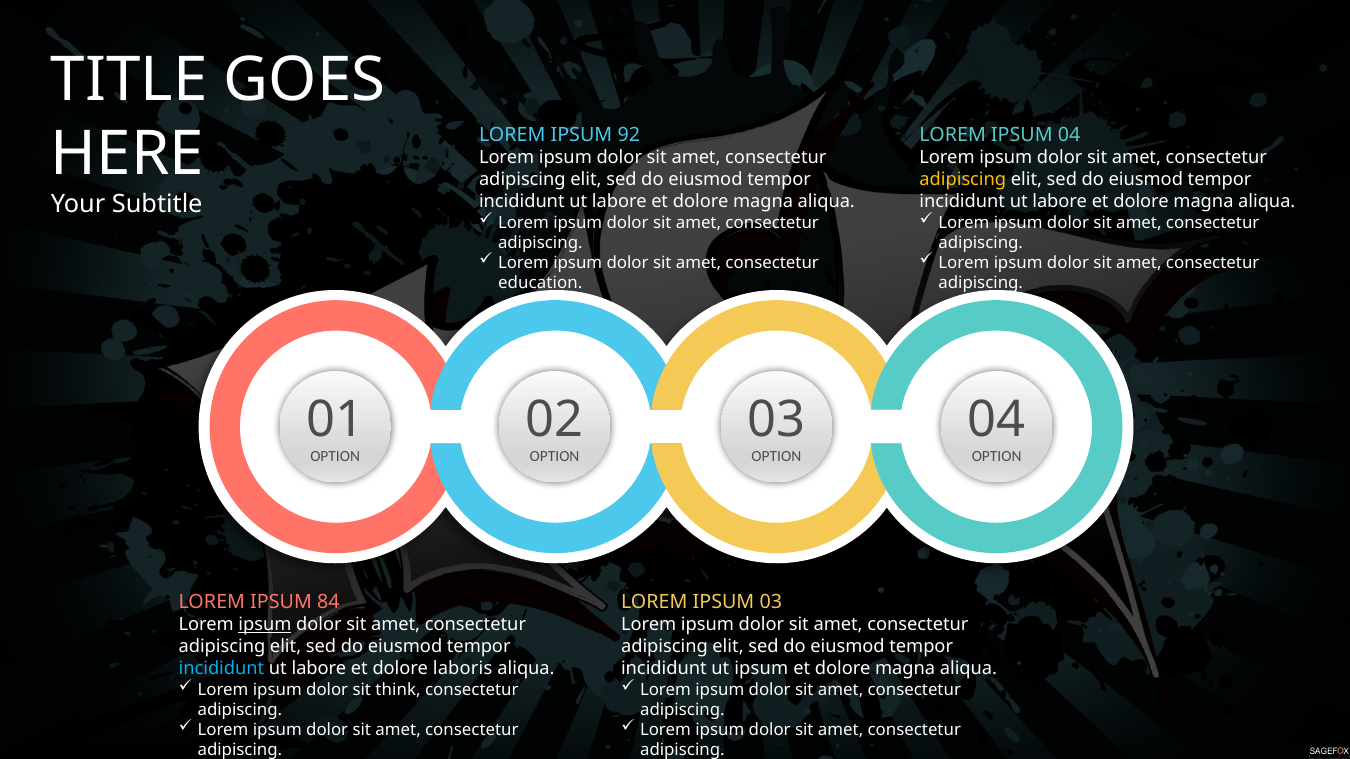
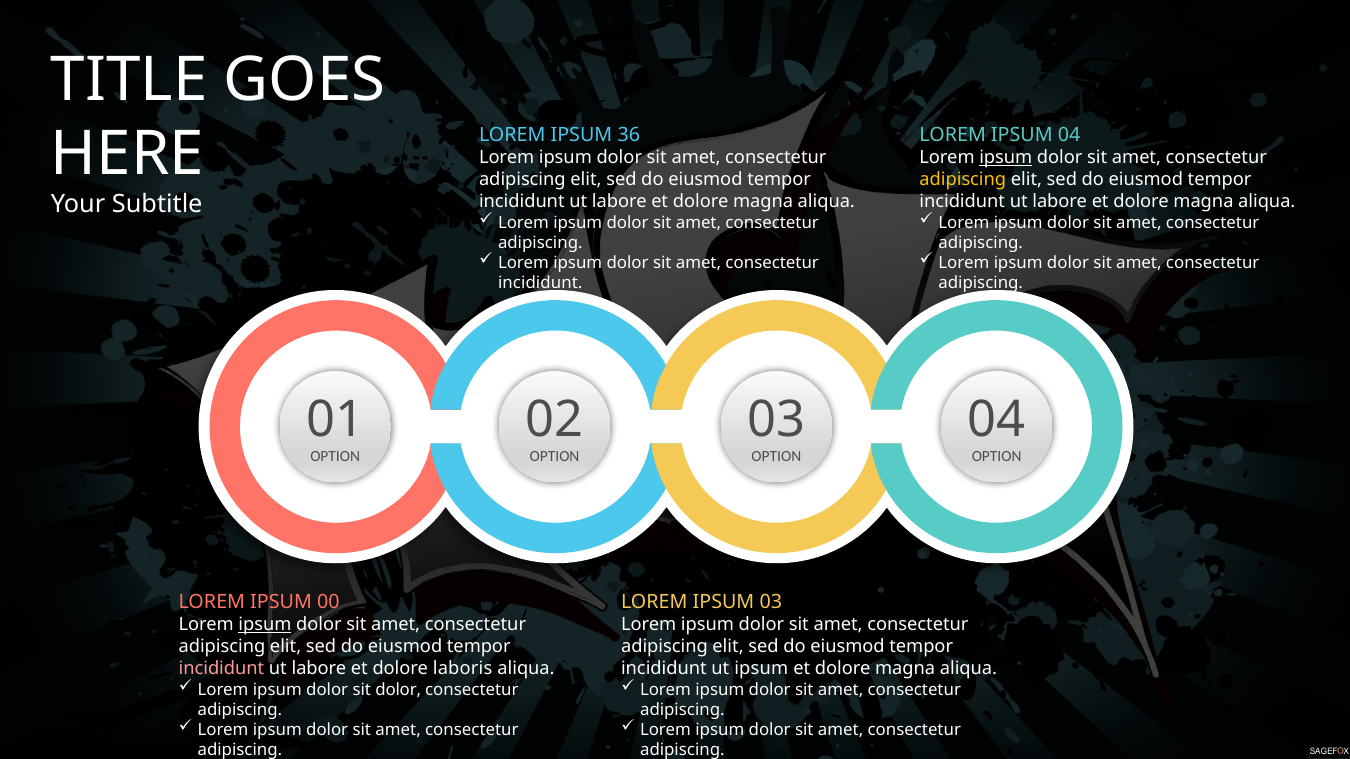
92: 92 -> 36
ipsum at (1006, 158) underline: none -> present
education at (540, 283): education -> incididunt
84: 84 -> 00
incididunt at (221, 669) colour: light blue -> pink
sit think: think -> dolor
